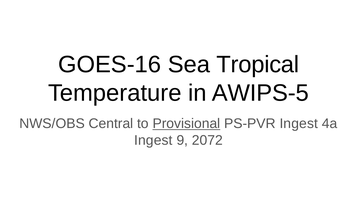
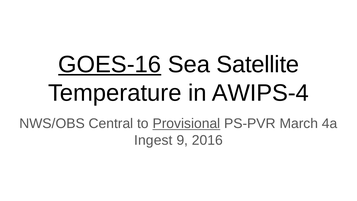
GOES-16 underline: none -> present
Tropical: Tropical -> Satellite
AWIPS-5: AWIPS-5 -> AWIPS-4
PS-PVR Ingest: Ingest -> March
2072: 2072 -> 2016
